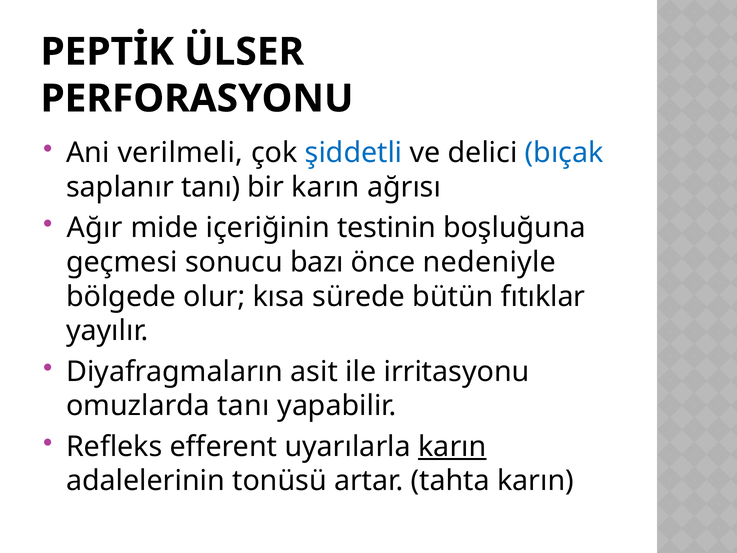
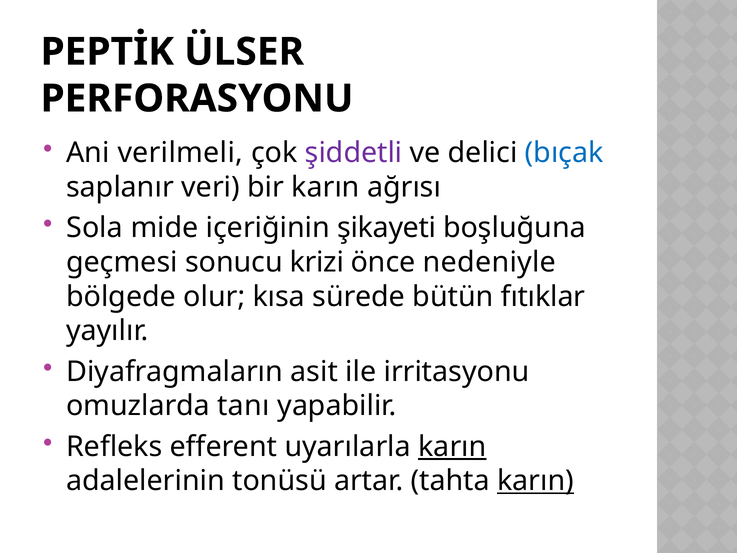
şiddetli colour: blue -> purple
saplanır tanı: tanı -> veri
Ağır: Ağır -> Sola
testinin: testinin -> şikayeti
bazı: bazı -> krizi
karın at (536, 481) underline: none -> present
